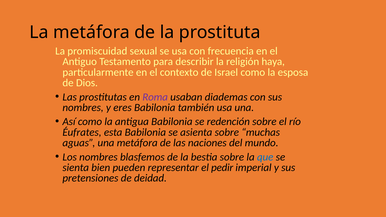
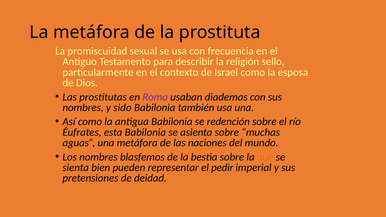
haya: haya -> sello
eres: eres -> sido
que colour: blue -> orange
